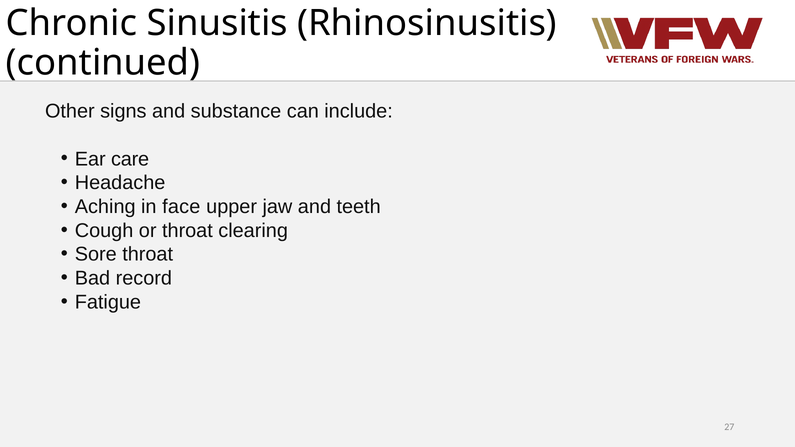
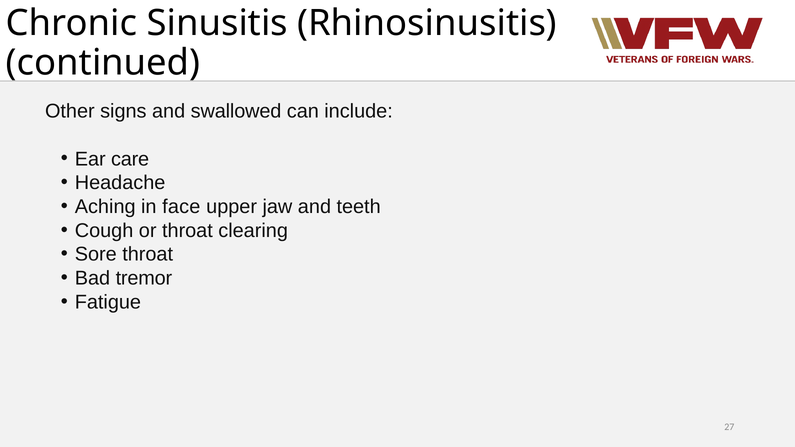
substance: substance -> swallowed
record: record -> tremor
